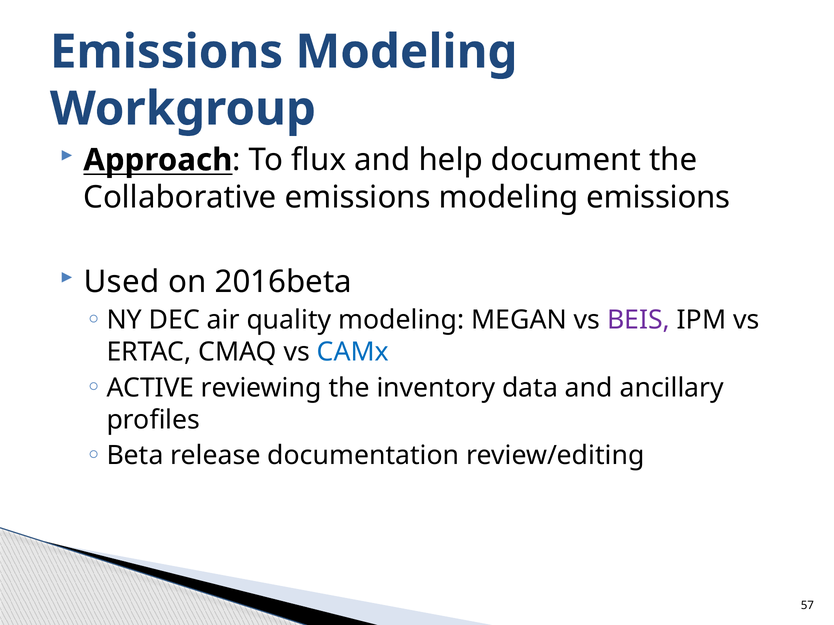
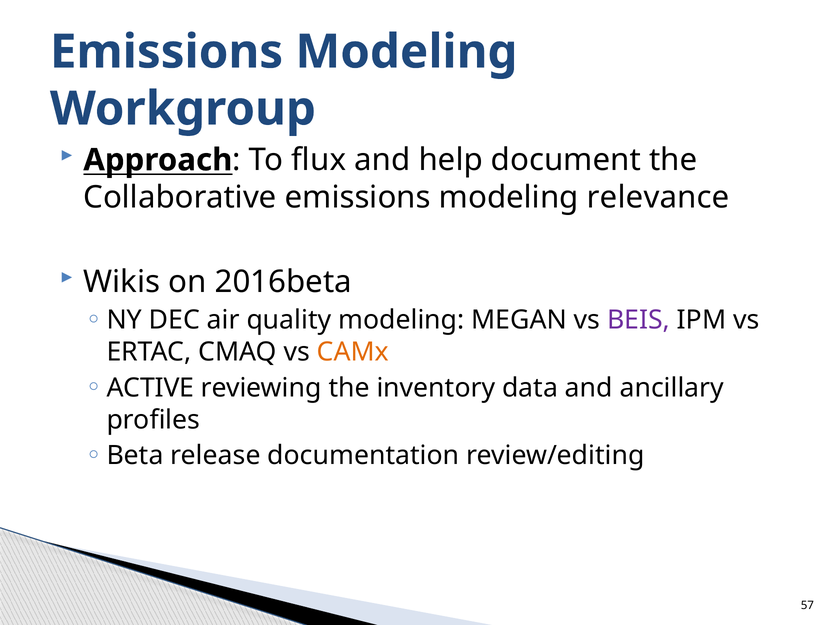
modeling emissions: emissions -> relevance
Used: Used -> Wikis
CAMx colour: blue -> orange
